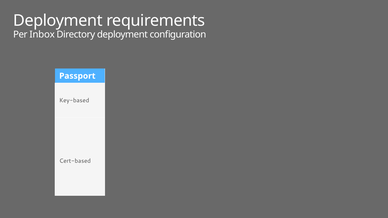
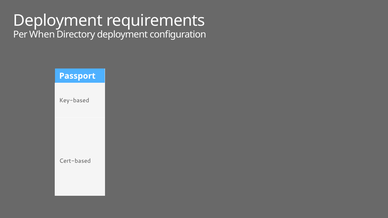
Inbox: Inbox -> When
